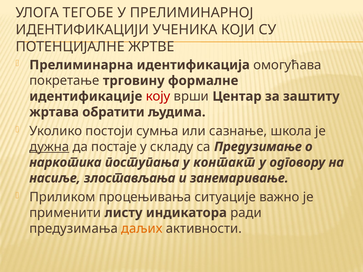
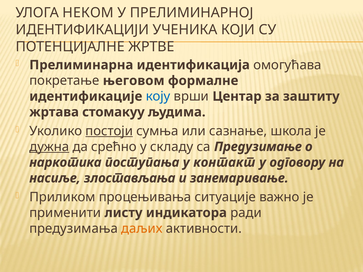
ТЕГОБЕ: ТЕГОБЕ -> НЕКОМ
трговину: трговину -> његовом
коју colour: red -> blue
обратити: обратити -> стомакуу
постоји underline: none -> present
постаје: постаје -> срећно
